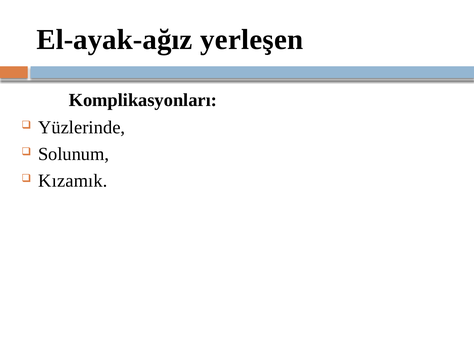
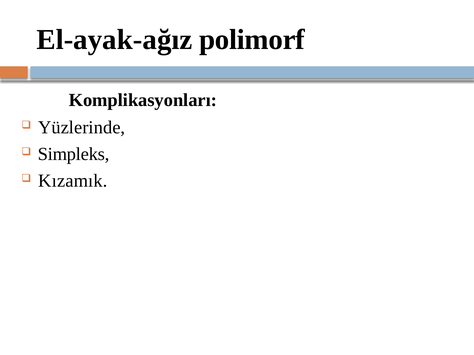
yerleşen: yerleşen -> polimorf
Solunum: Solunum -> Simpleks
